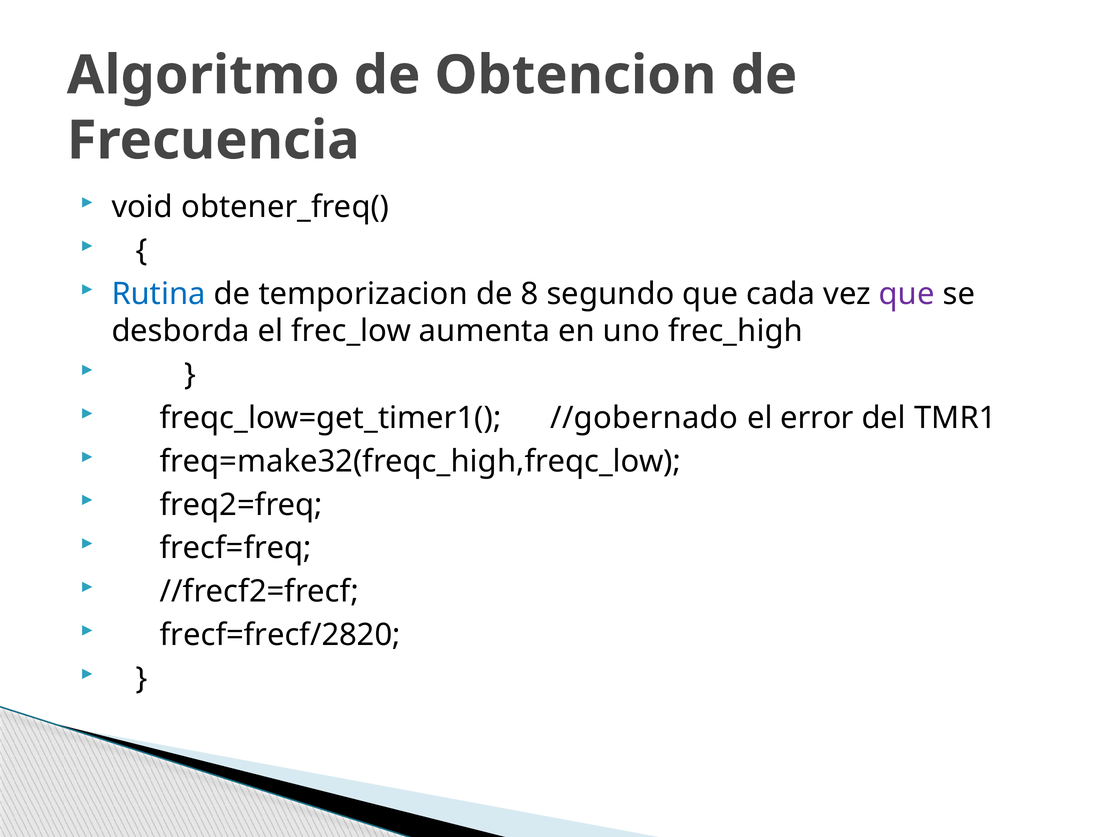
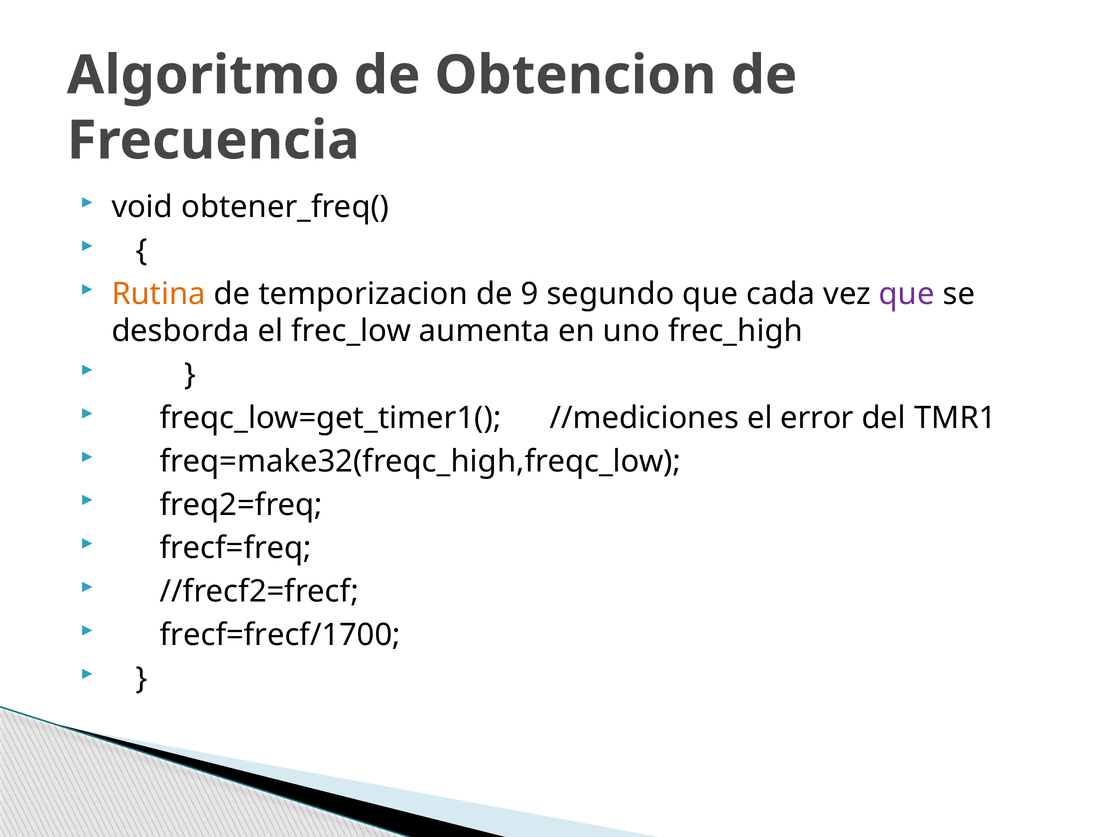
Rutina colour: blue -> orange
8: 8 -> 9
//gobernado: //gobernado -> //mediciones
frecf=frecf/2820: frecf=frecf/2820 -> frecf=frecf/1700
